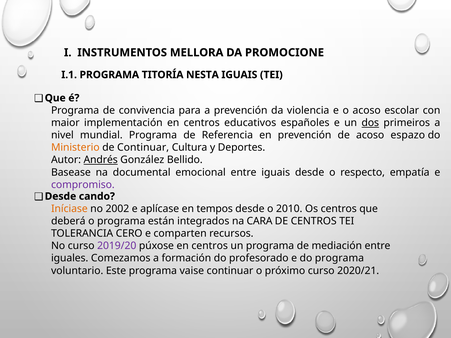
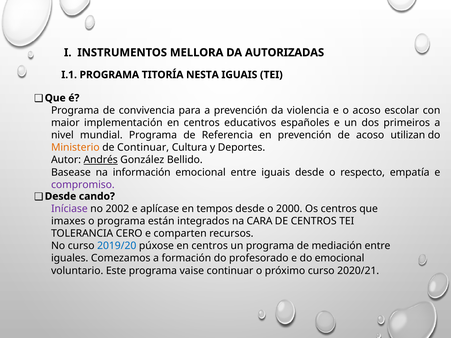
PROMOCIONE: PROMOCIONE -> AUTORIZADAS
dos underline: present -> none
espazo: espazo -> utilizan
documental: documental -> información
Iníciase colour: orange -> purple
2010: 2010 -> 2000
deberá: deberá -> imaxes
2019/20 colour: purple -> blue
do programa: programa -> emocional
